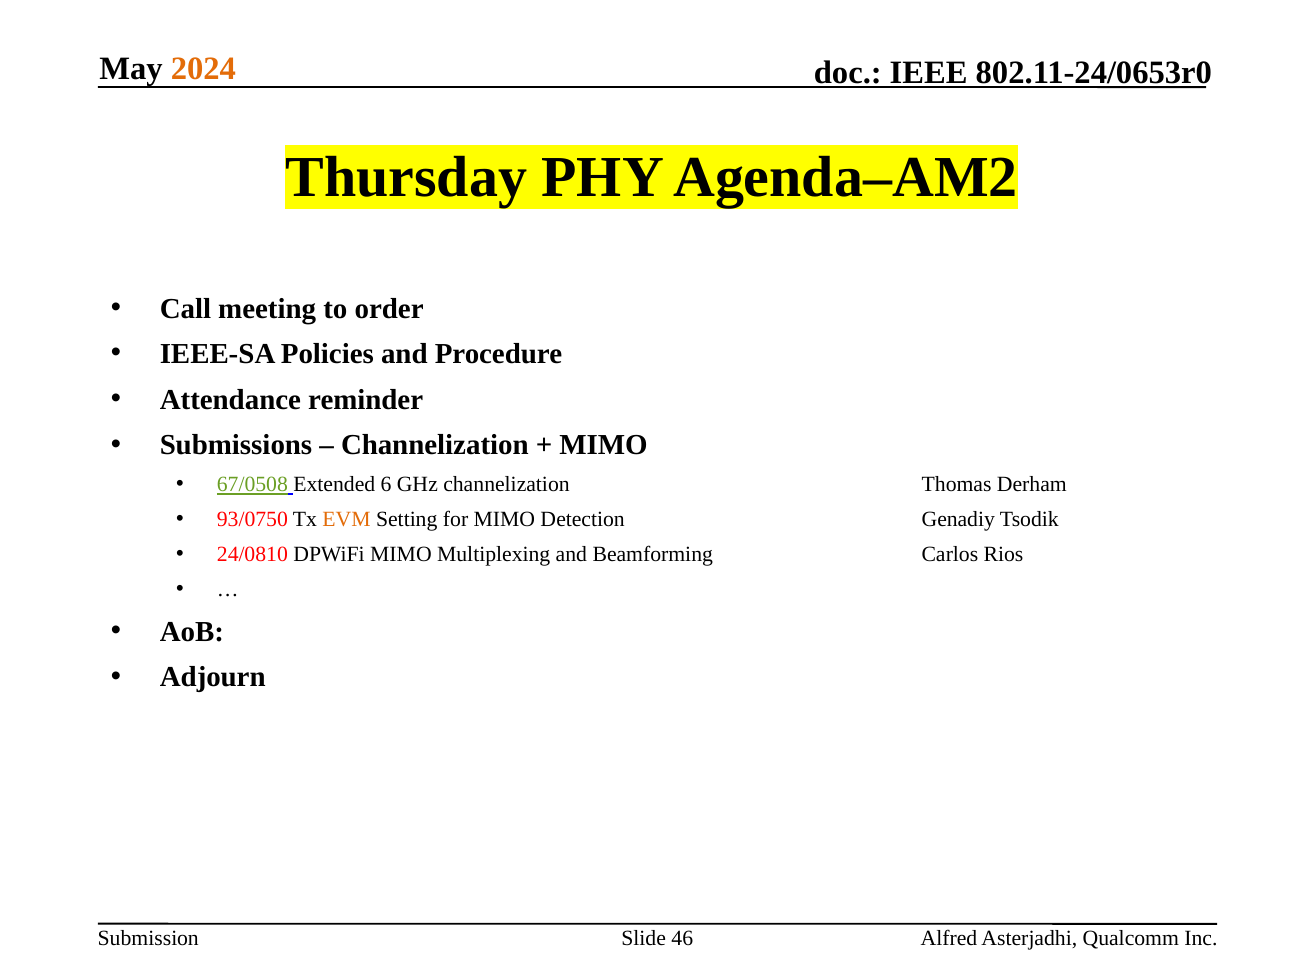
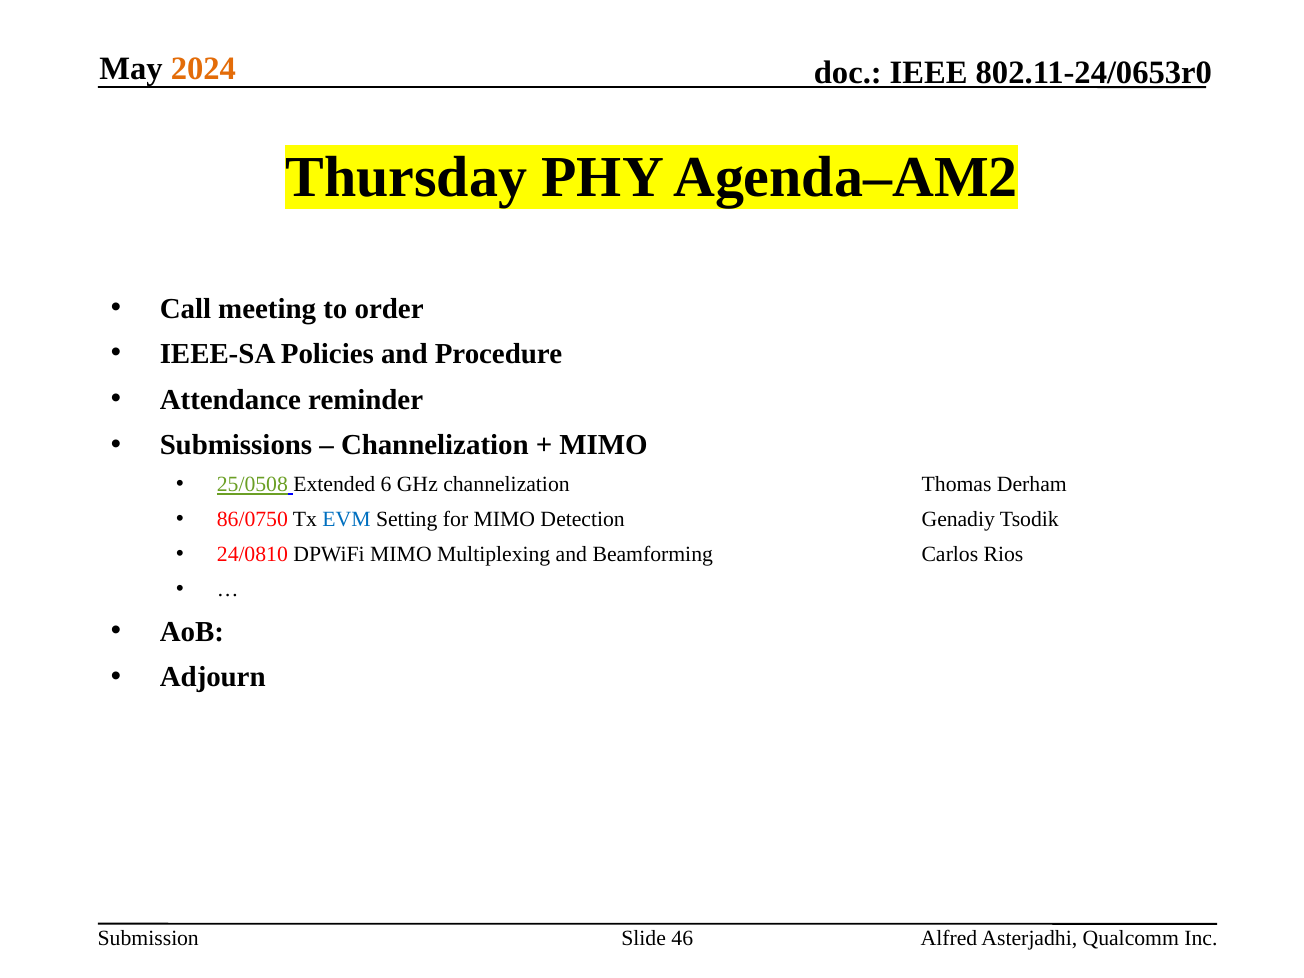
67/0508: 67/0508 -> 25/0508
93/0750: 93/0750 -> 86/0750
EVM colour: orange -> blue
